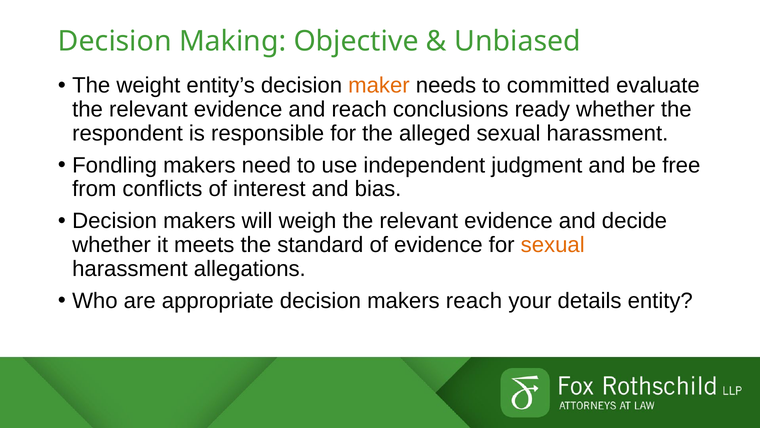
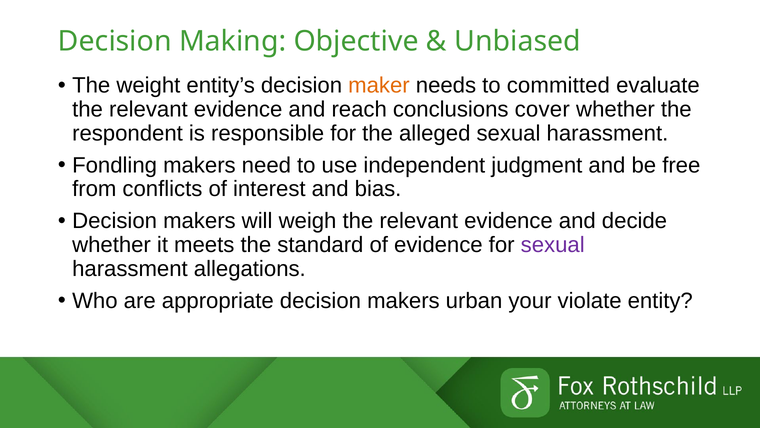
ready: ready -> cover
sexual at (553, 245) colour: orange -> purple
makers reach: reach -> urban
details: details -> violate
